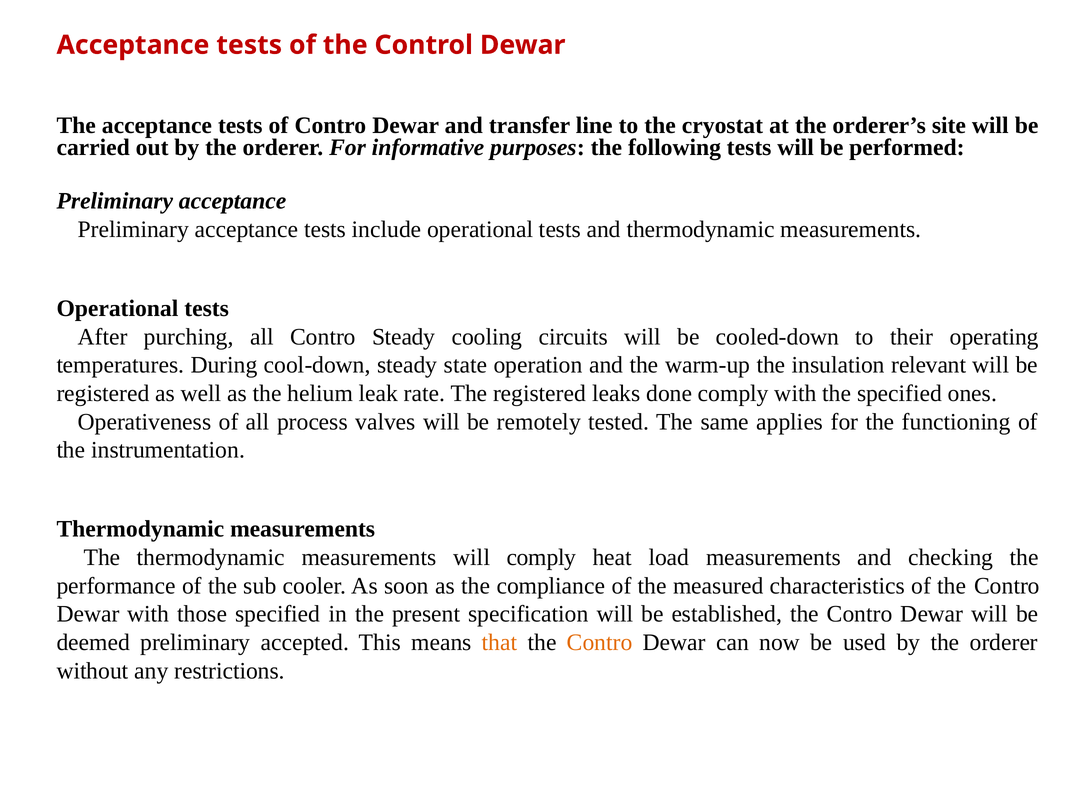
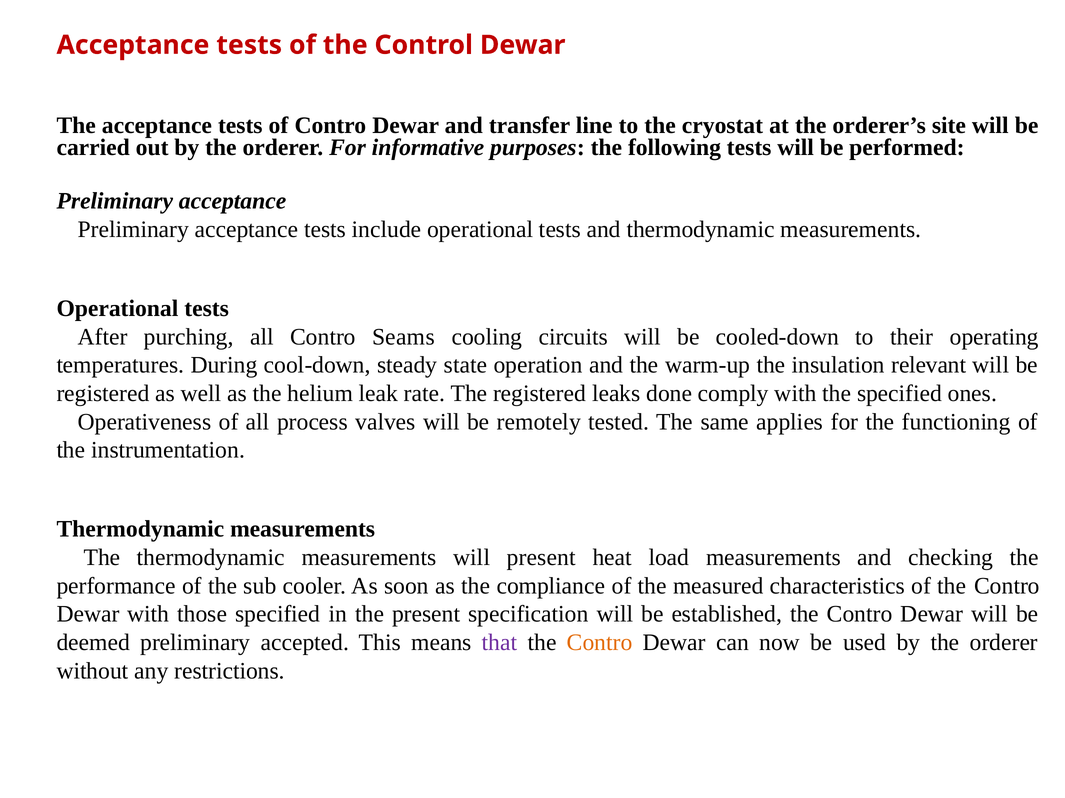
Contro Steady: Steady -> Seams
will comply: comply -> present
that colour: orange -> purple
